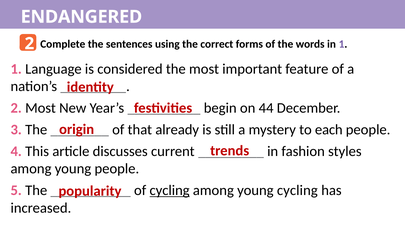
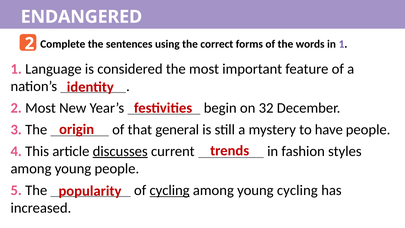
44: 44 -> 32
already: already -> general
each: each -> have
discusses underline: none -> present
